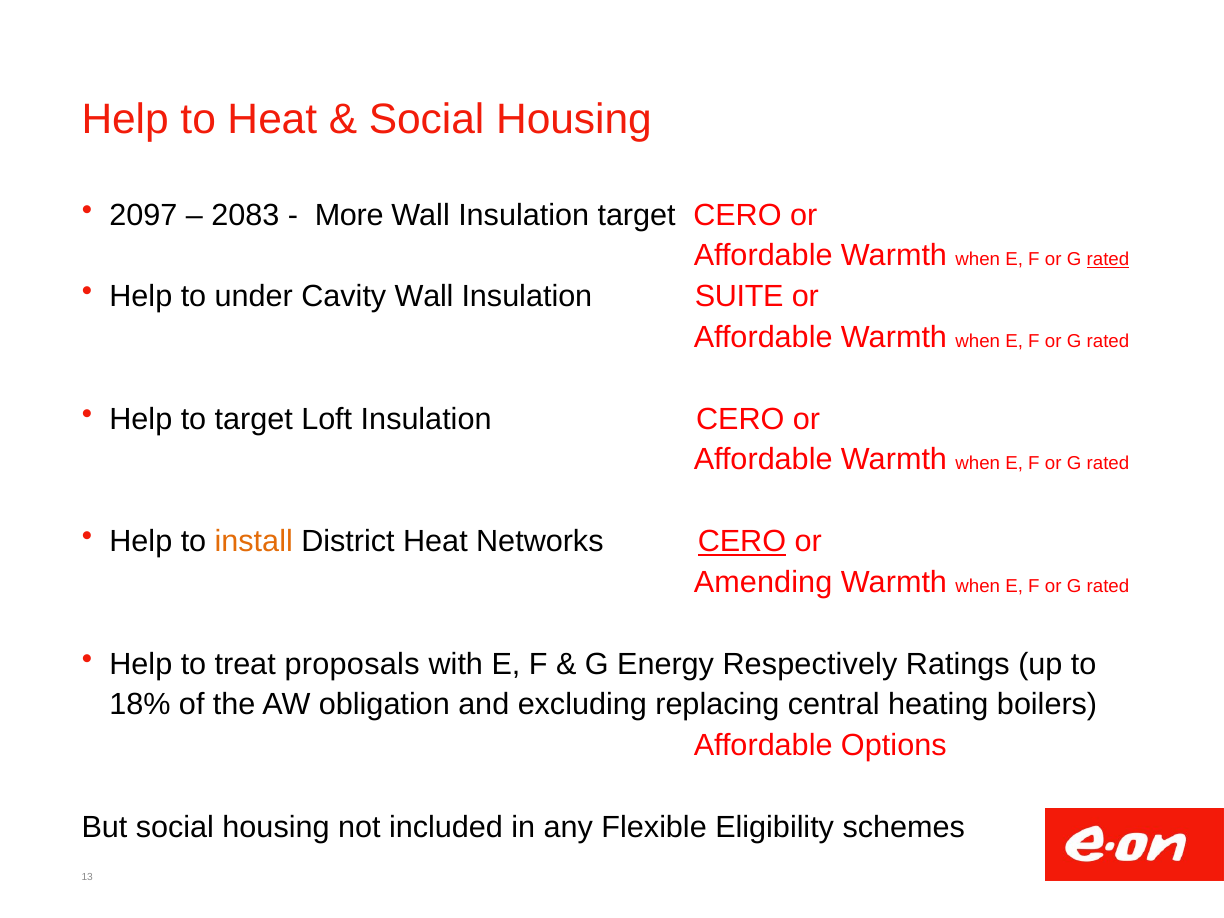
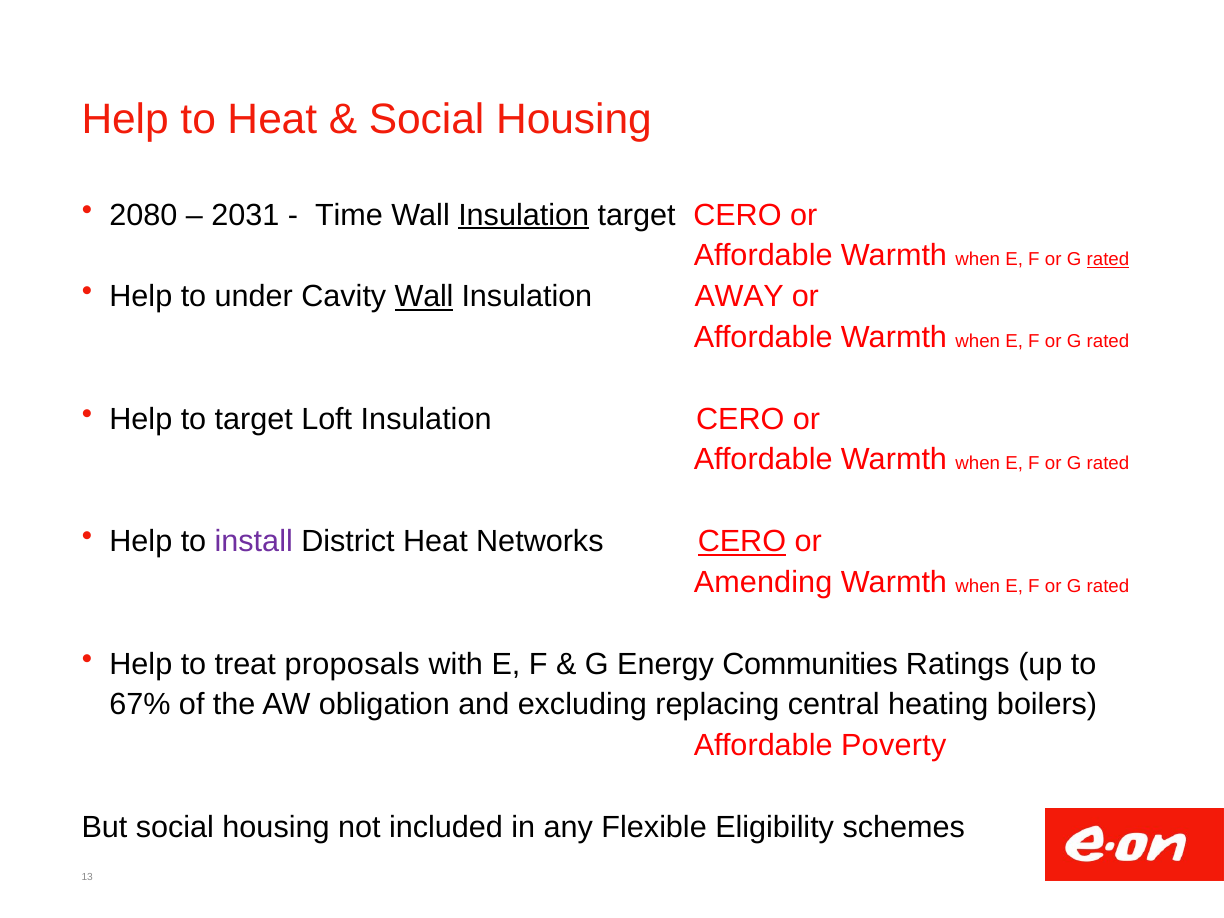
2097: 2097 -> 2080
2083: 2083 -> 2031
More: More -> Time
Insulation at (524, 215) underline: none -> present
Wall at (424, 297) underline: none -> present
SUITE: SUITE -> AWAY
install colour: orange -> purple
Respectively: Respectively -> Communities
18%: 18% -> 67%
Options: Options -> Poverty
